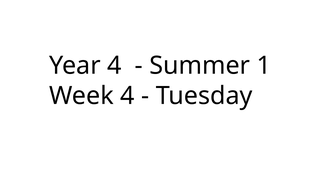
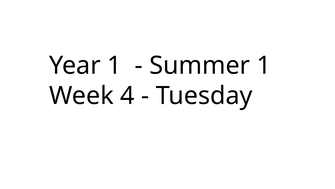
Year 4: 4 -> 1
